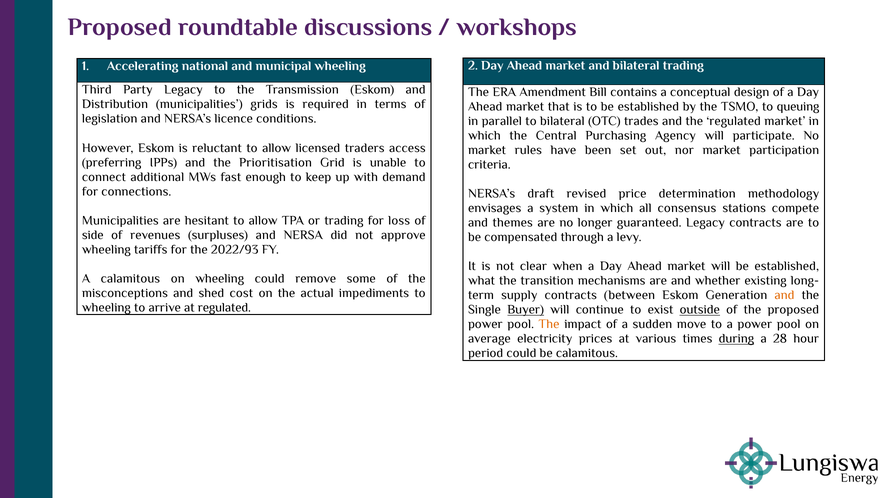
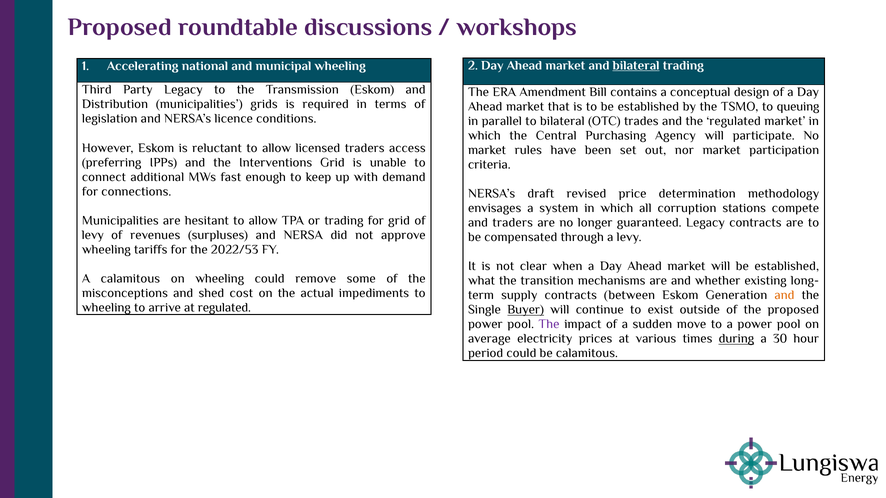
bilateral at (636, 65) underline: none -> present
Prioritisation: Prioritisation -> Interventions
consensus: consensus -> corruption
for loss: loss -> grid
and themes: themes -> traders
side at (93, 235): side -> levy
2022/93: 2022/93 -> 2022/53
outside underline: present -> none
The at (549, 324) colour: orange -> purple
28: 28 -> 30
